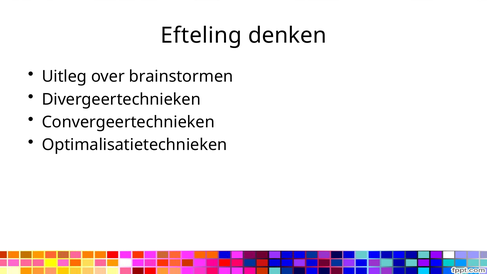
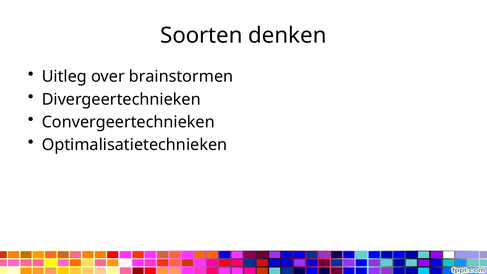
Efteling: Efteling -> Soorten
